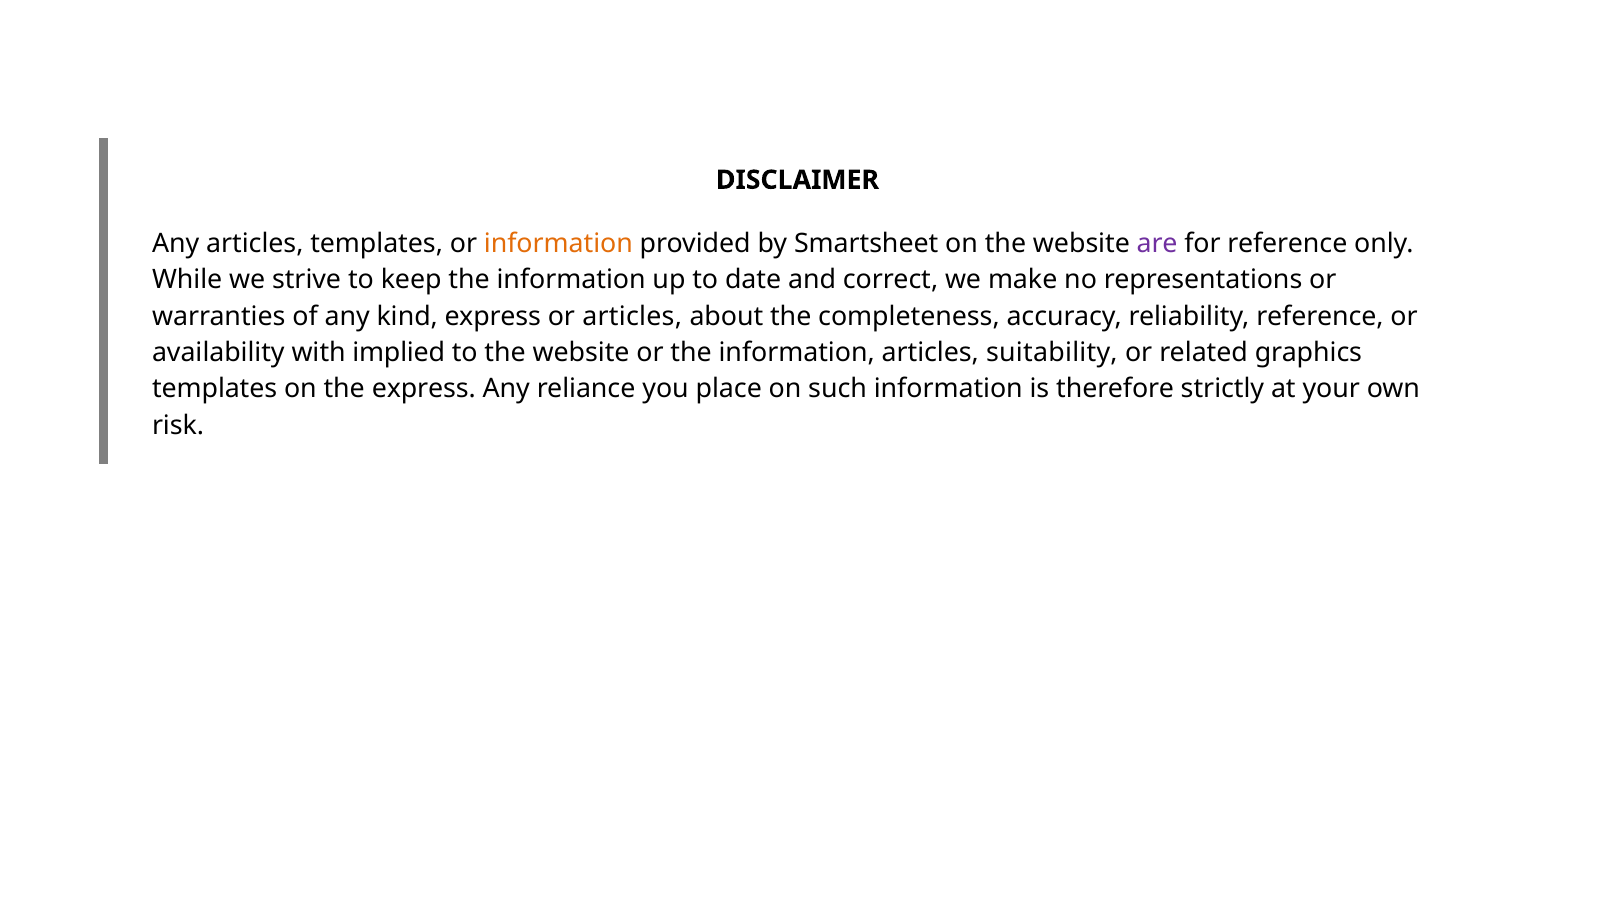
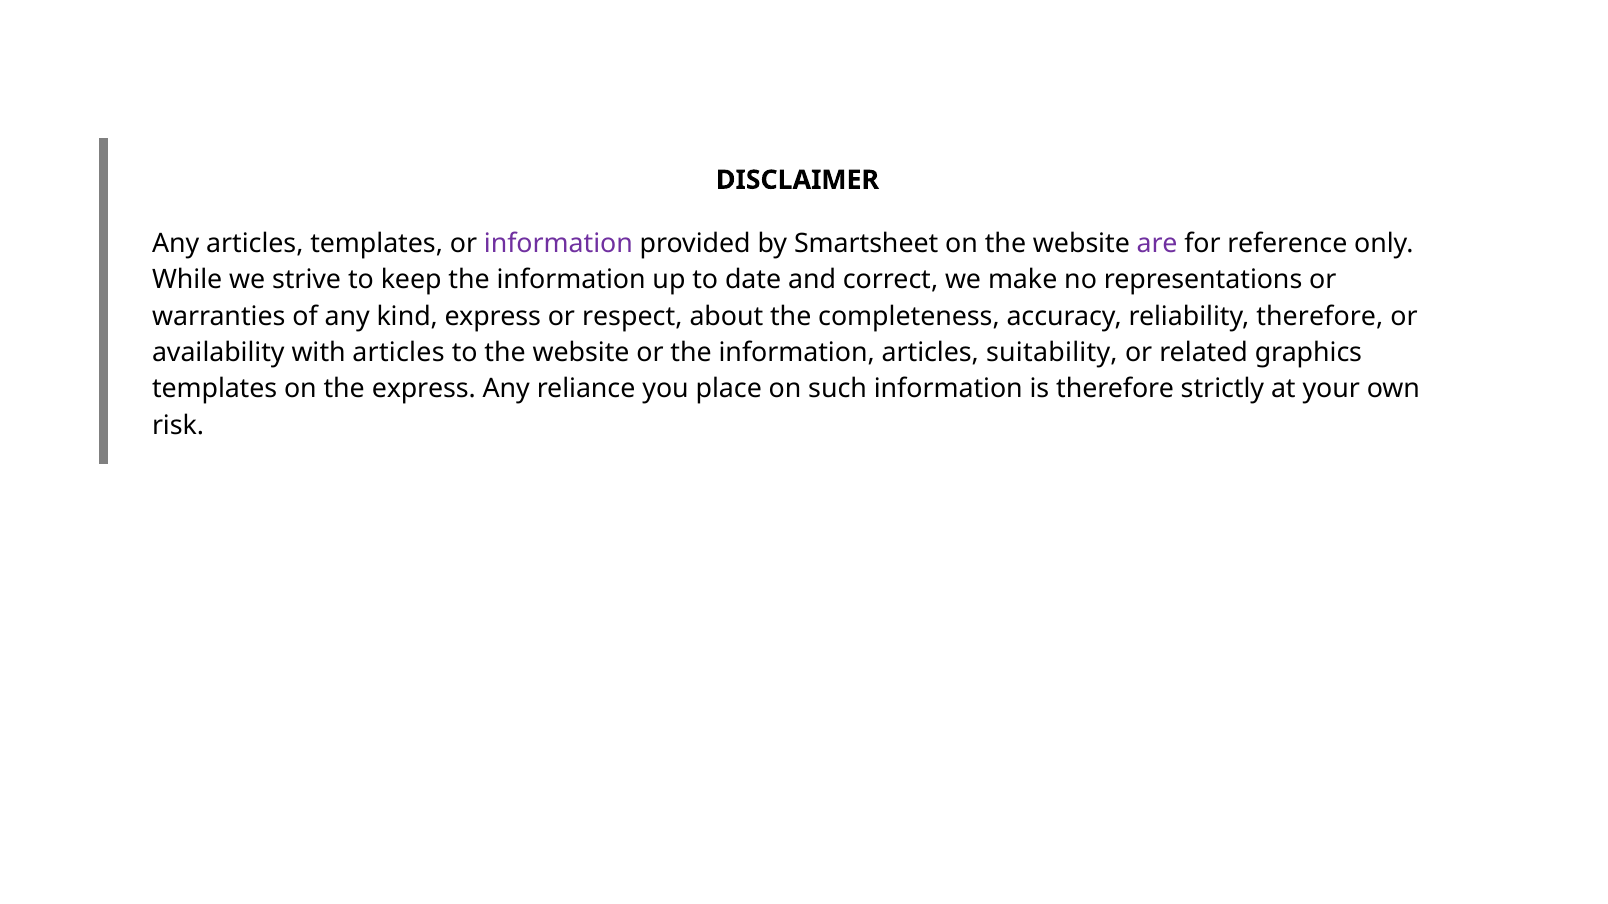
information at (558, 244) colour: orange -> purple
or articles: articles -> respect
reliability reference: reference -> therefore
with implied: implied -> articles
